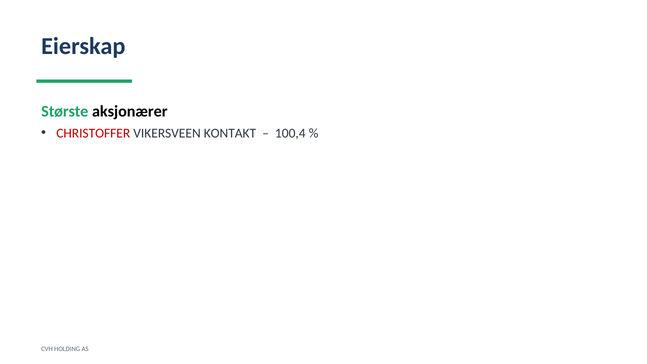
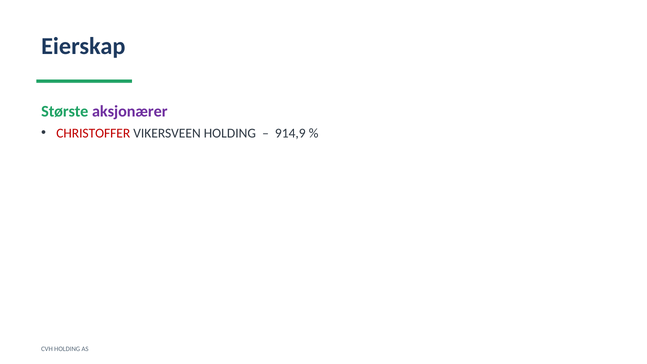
aksjonærer colour: black -> purple
VIKERSVEEN KONTAKT: KONTAKT -> HOLDING
100,4: 100,4 -> 914,9
